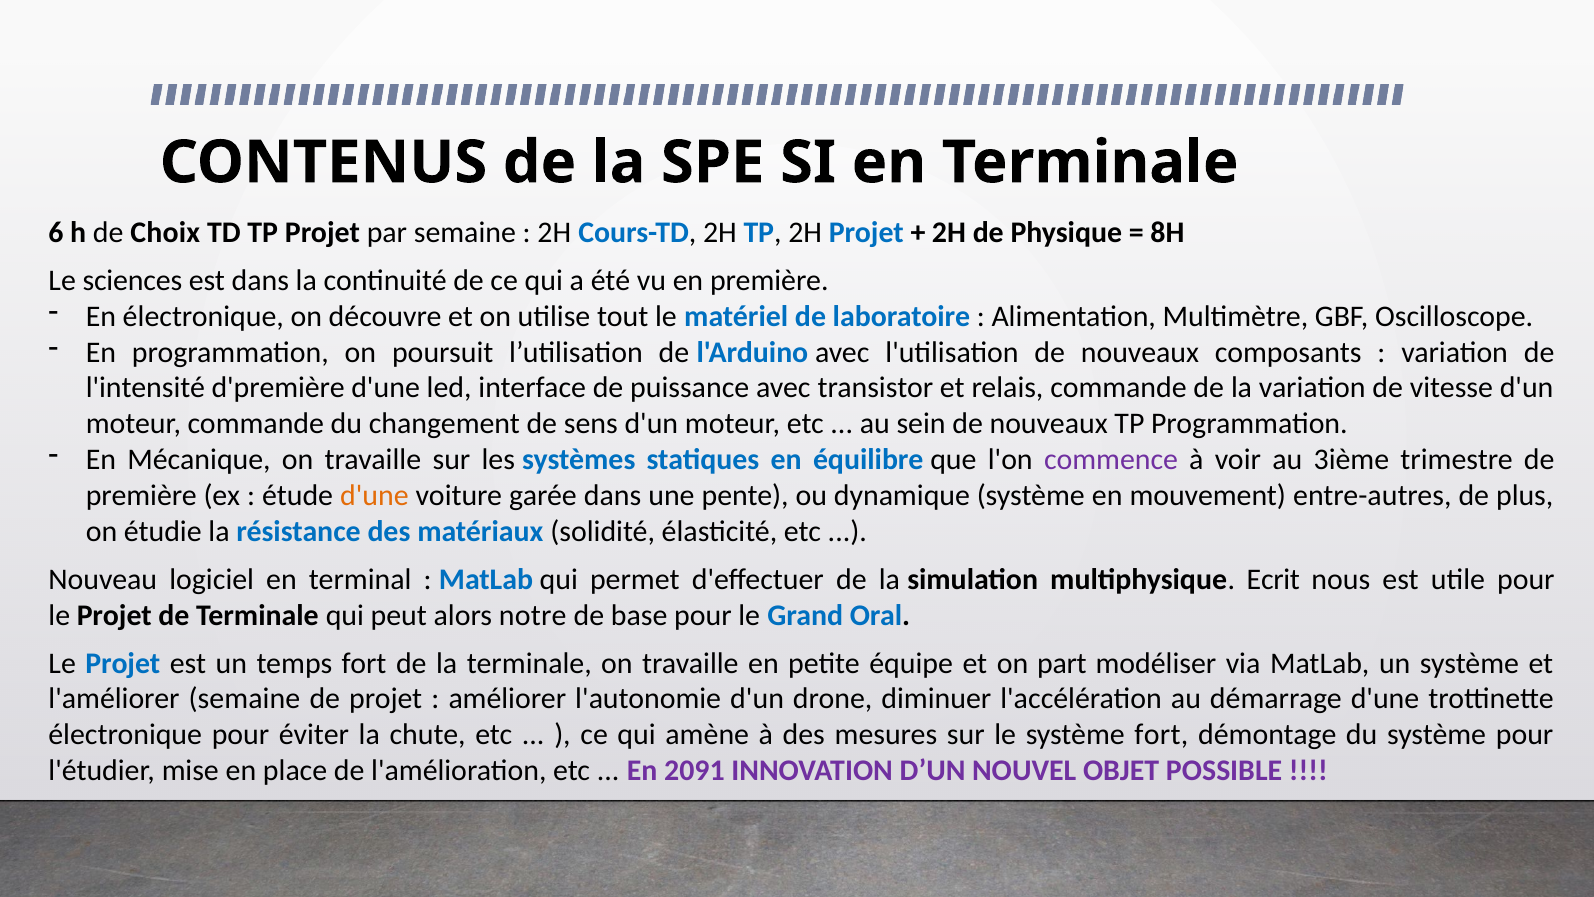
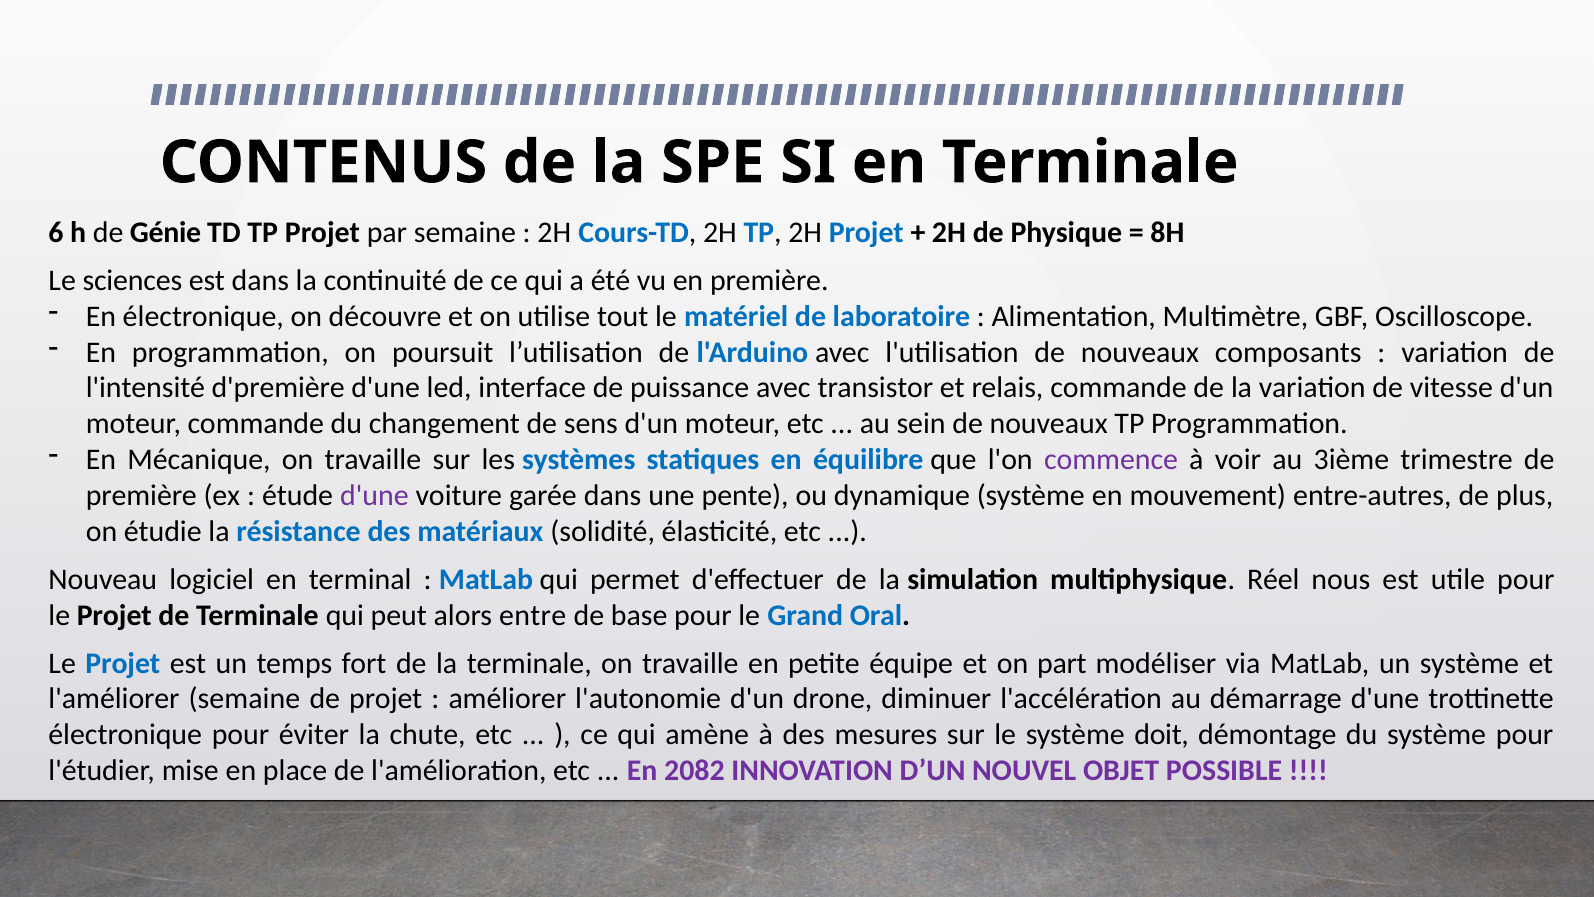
Choix: Choix -> Génie
d'une at (374, 495) colour: orange -> purple
Ecrit: Ecrit -> Réel
notre: notre -> entre
système fort: fort -> doit
2091: 2091 -> 2082
